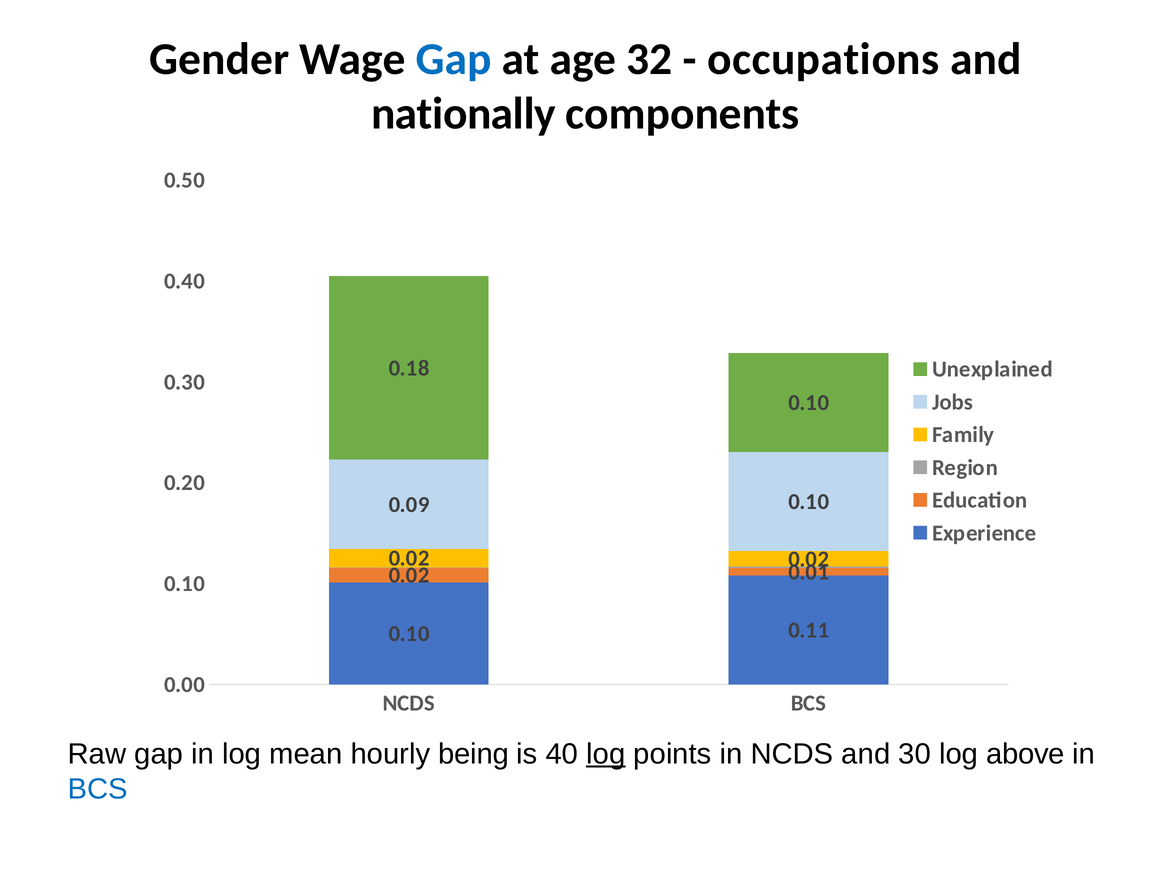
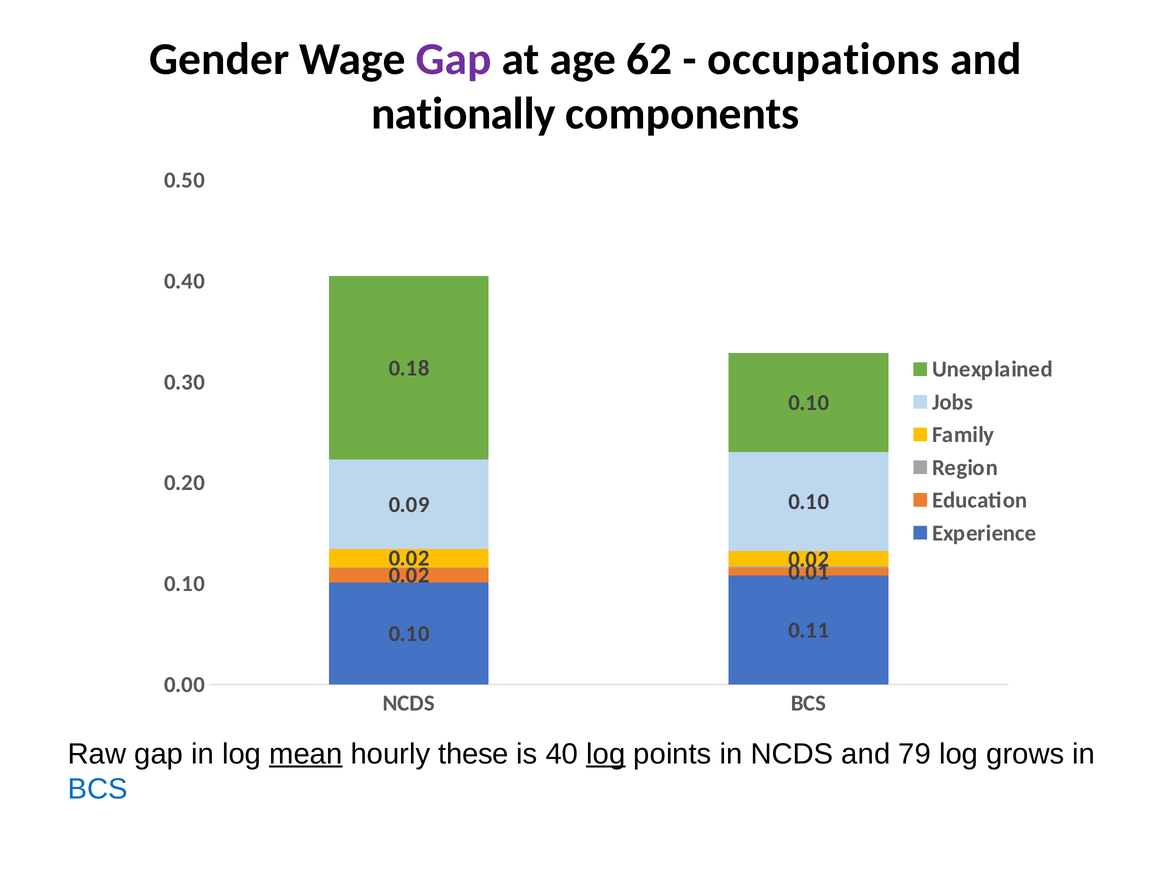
Gap at (454, 59) colour: blue -> purple
32: 32 -> 62
mean underline: none -> present
being: being -> these
30: 30 -> 79
above: above -> grows
